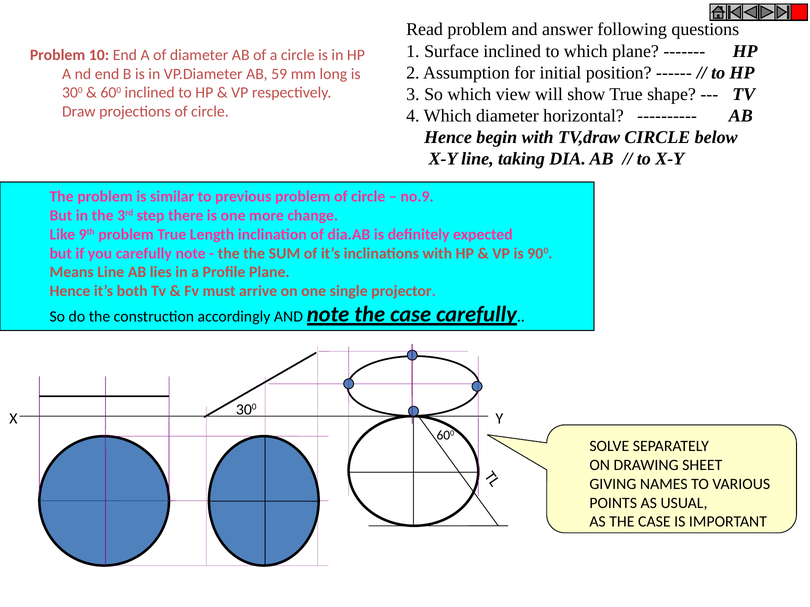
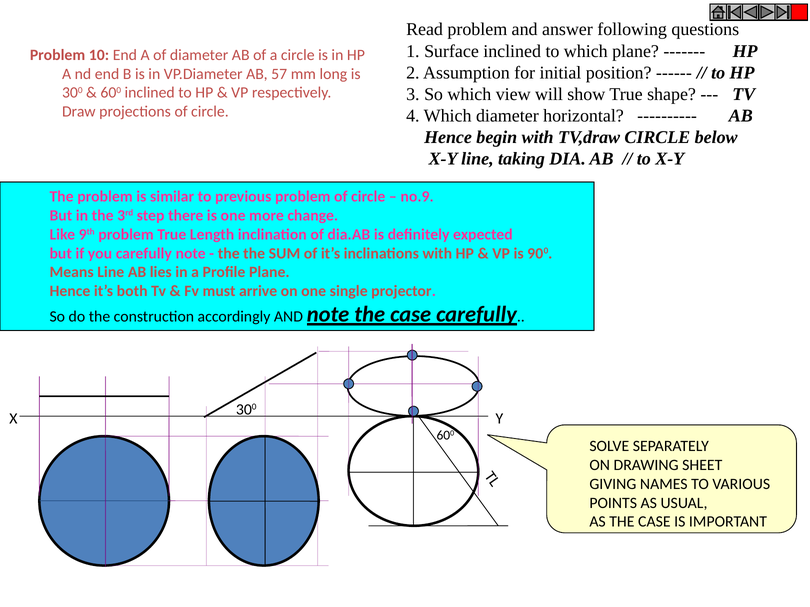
59: 59 -> 57
